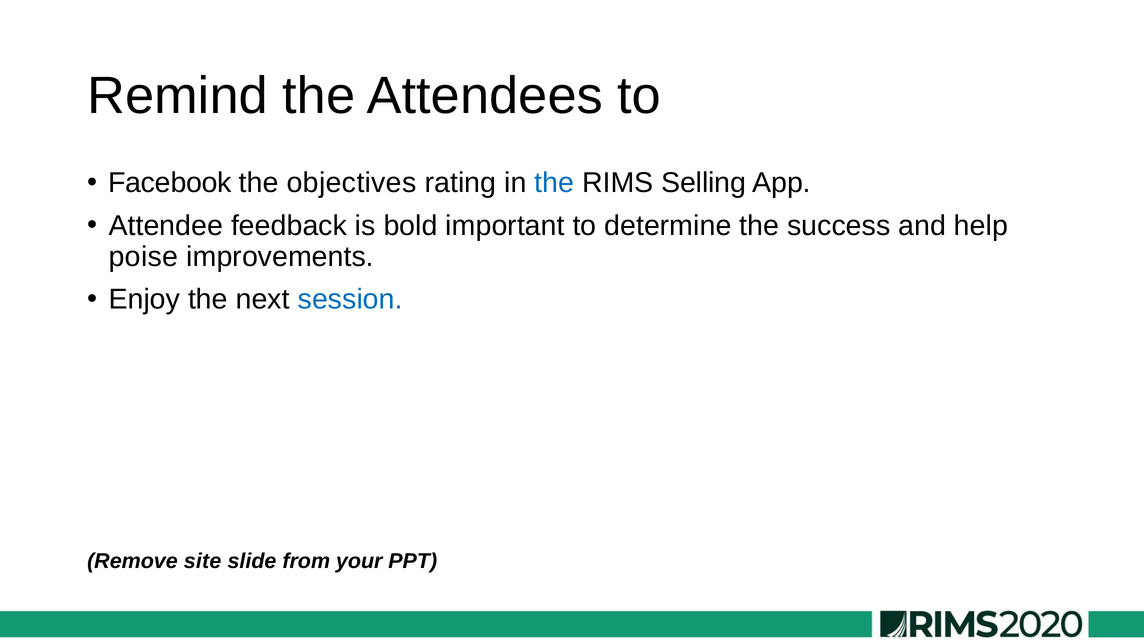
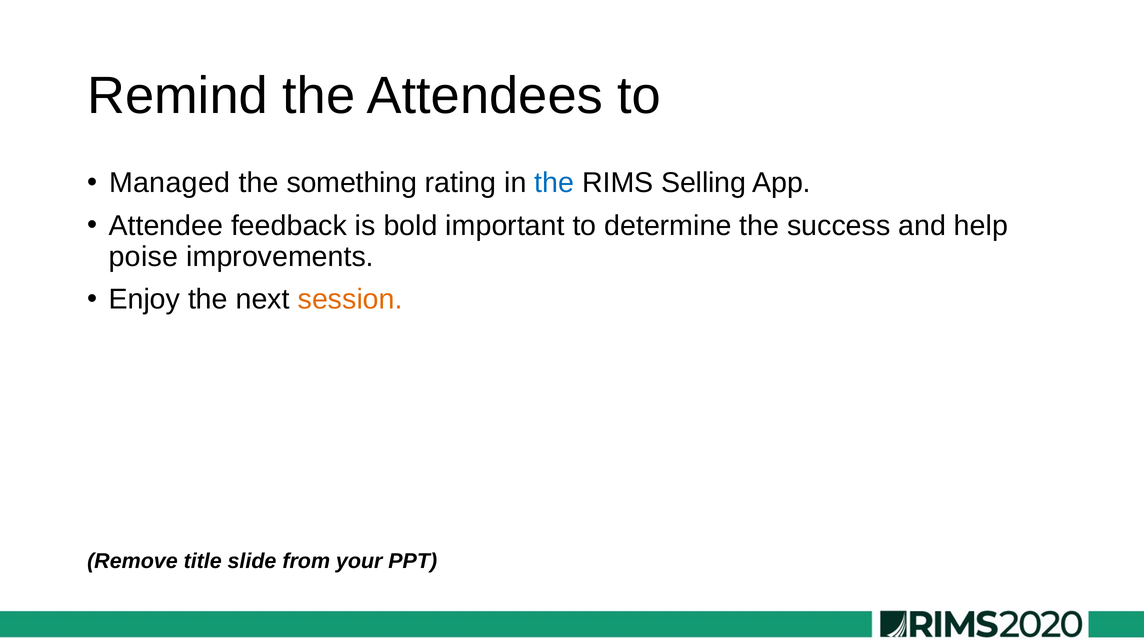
Facebook: Facebook -> Managed
objectives: objectives -> something
session colour: blue -> orange
site: site -> title
